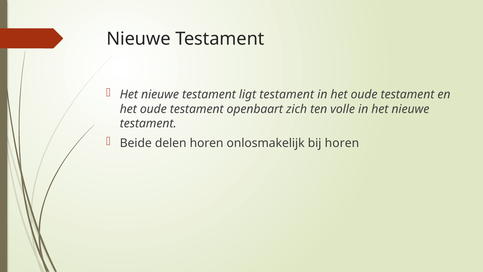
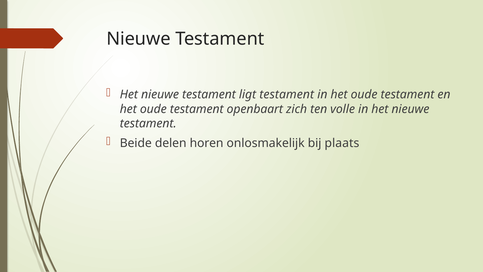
bij horen: horen -> plaats
